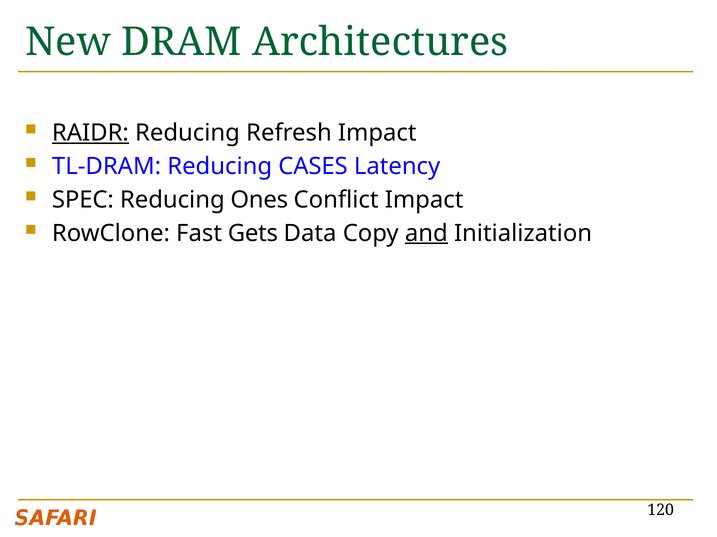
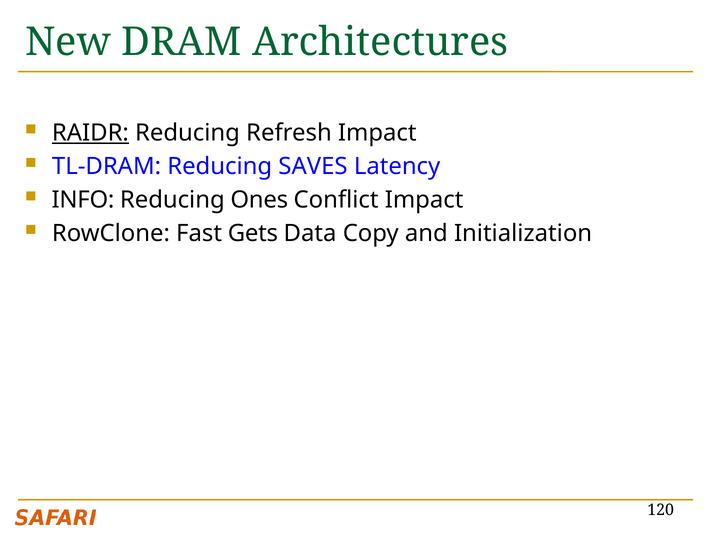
CASES: CASES -> SAVES
SPEC: SPEC -> INFO
and underline: present -> none
